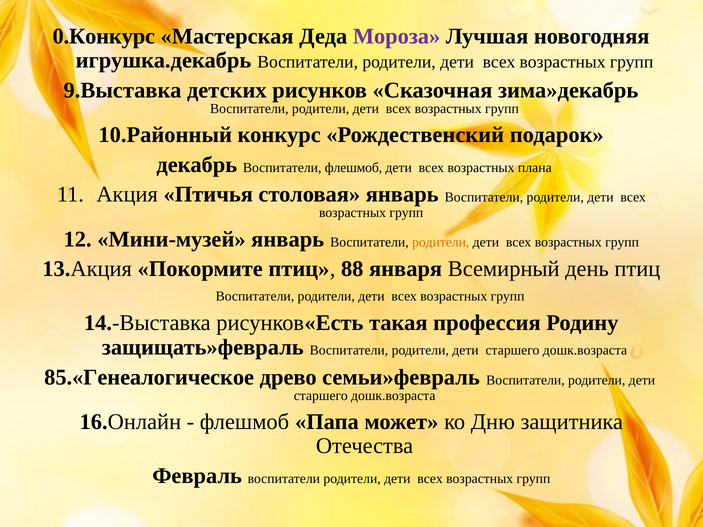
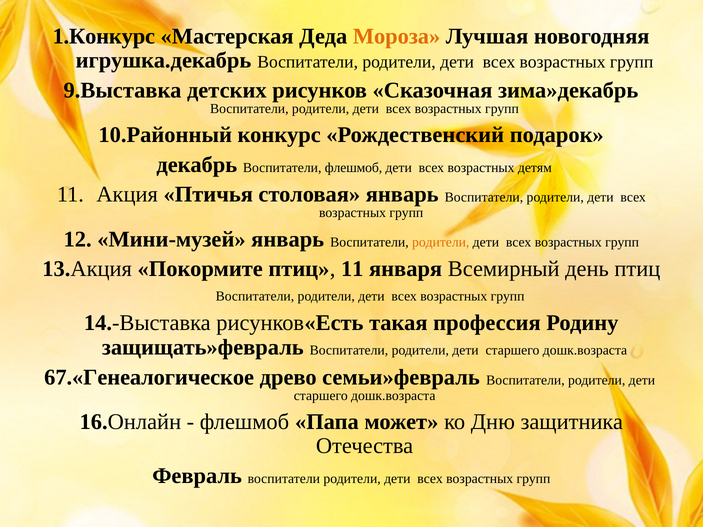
0.Конкурс: 0.Конкурс -> 1.Конкурс
Мороза colour: purple -> orange
плана: плана -> детям
птиц 88: 88 -> 11
85.«Генеалогическое: 85.«Генеалогическое -> 67.«Генеалогическое
